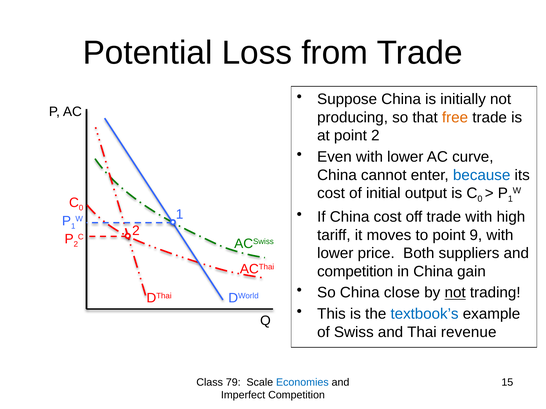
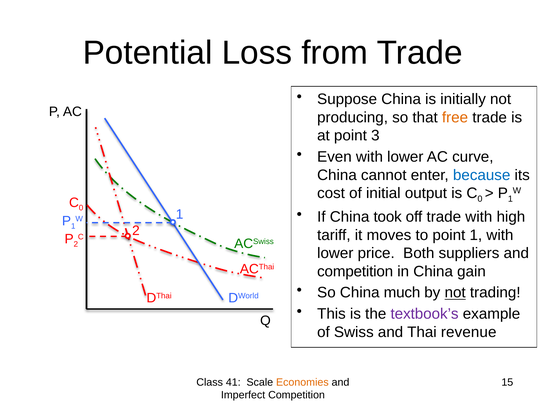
point 2: 2 -> 3
China cost: cost -> took
point 9: 9 -> 1
close: close -> much
textbook’s colour: blue -> purple
79: 79 -> 41
Economies colour: blue -> orange
